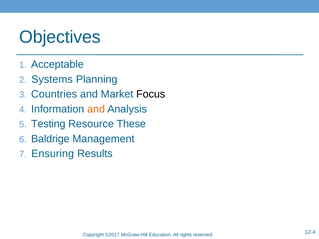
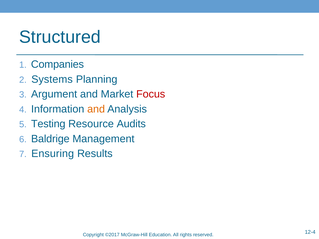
Objectives: Objectives -> Structured
Acceptable: Acceptable -> Companies
Countries: Countries -> Argument
Focus colour: black -> red
These: These -> Audits
